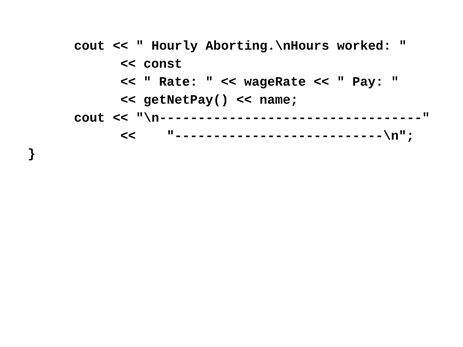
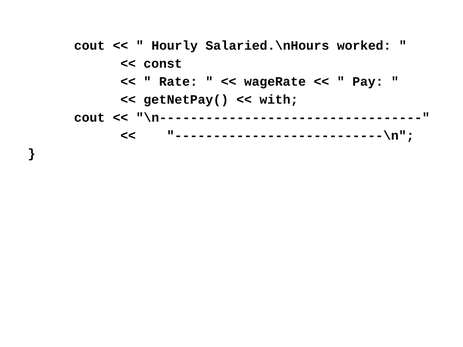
Aborting.\nHours: Aborting.\nHours -> Salaried.\nHours
name: name -> with
